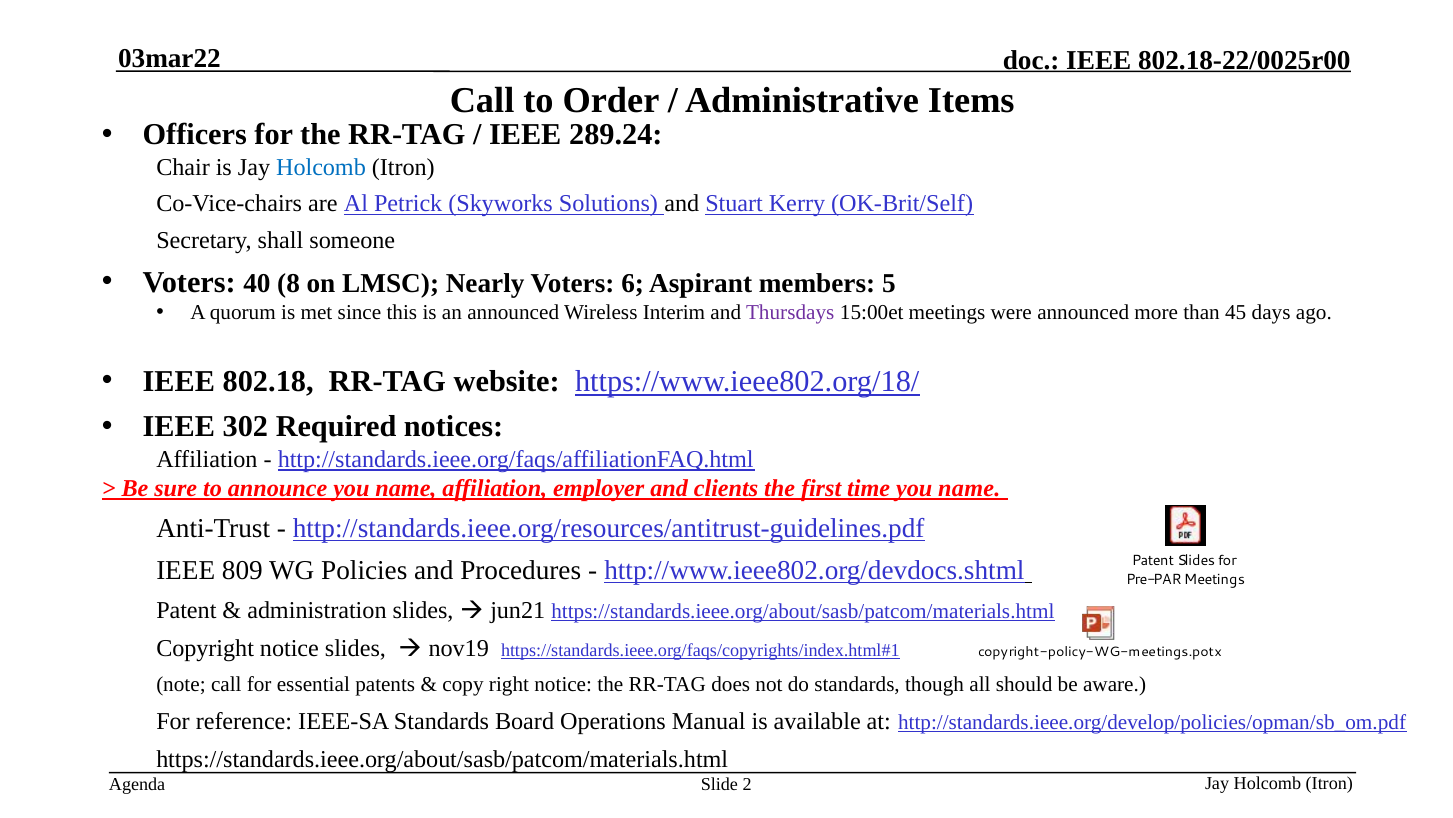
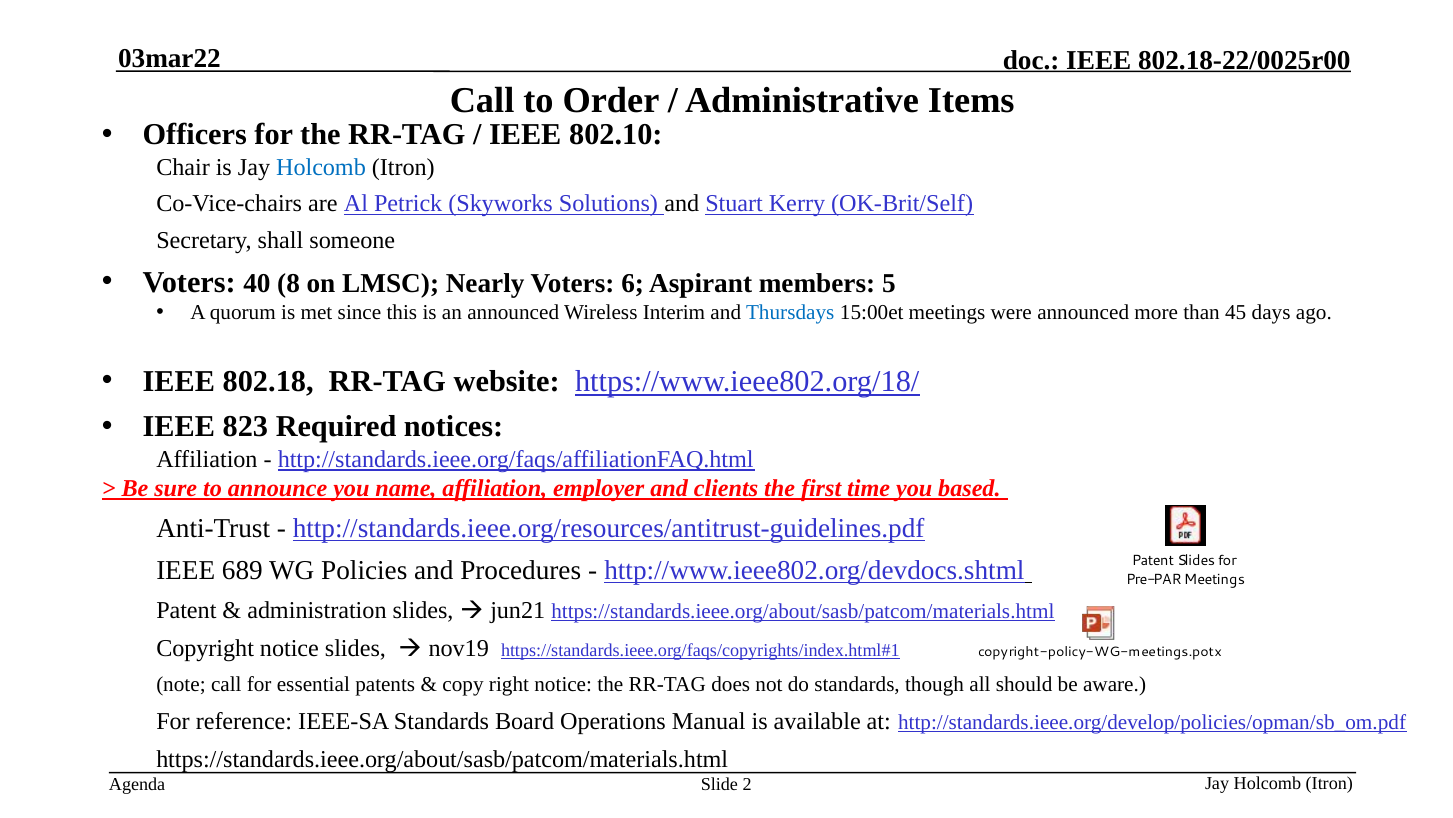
289.24: 289.24 -> 802.10
Thursdays colour: purple -> blue
302: 302 -> 823
time you name: name -> based
809: 809 -> 689
